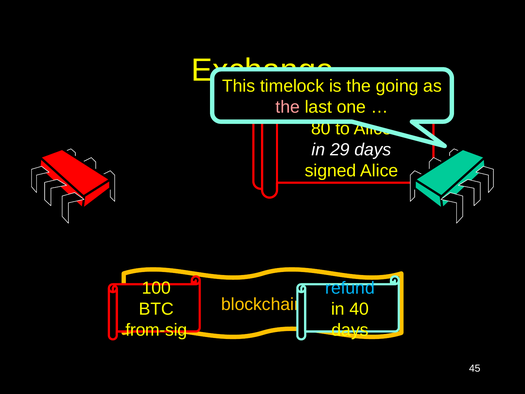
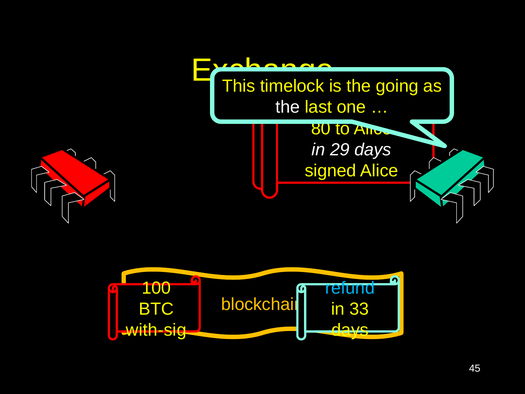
the at (288, 107) colour: pink -> white
40: 40 -> 33
from-sig: from-sig -> with-sig
